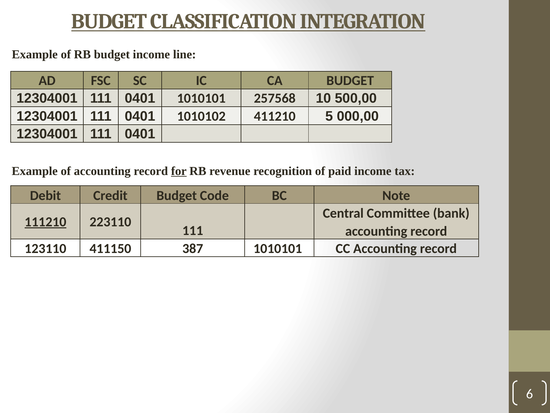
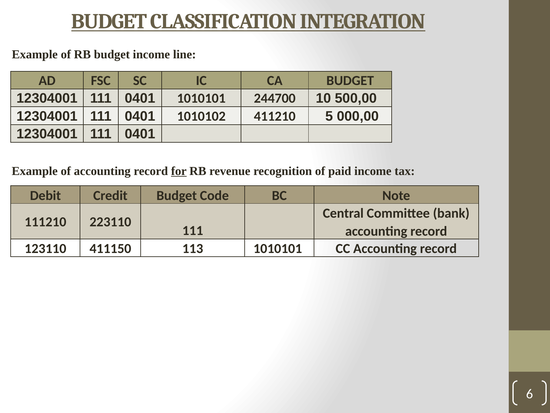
257568: 257568 -> 244700
111210 underline: present -> none
387: 387 -> 113
